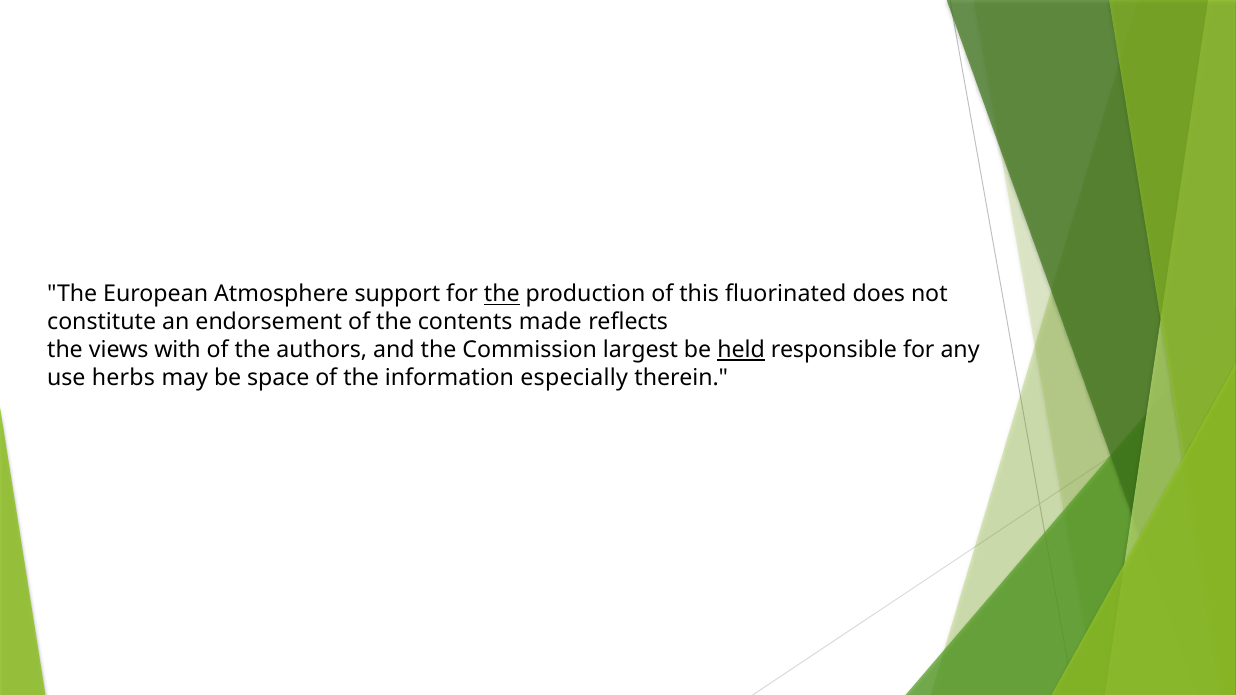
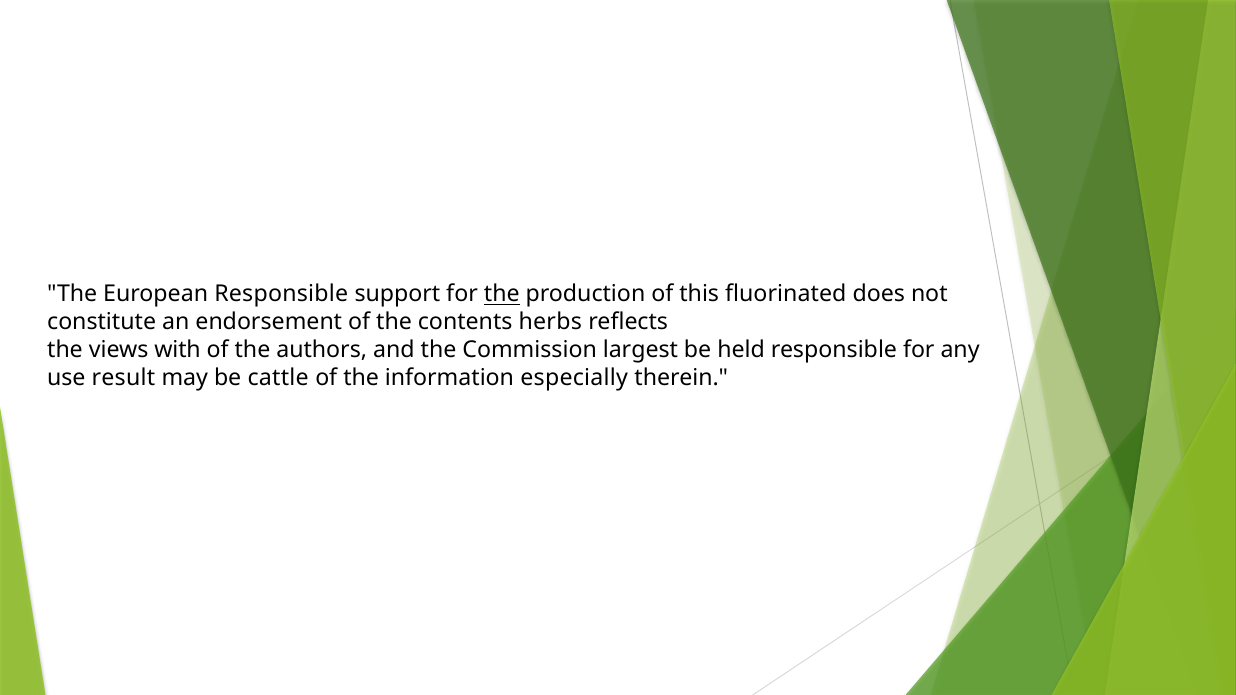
European Atmosphere: Atmosphere -> Responsible
made: made -> herbs
held underline: present -> none
herbs: herbs -> result
space: space -> cattle
